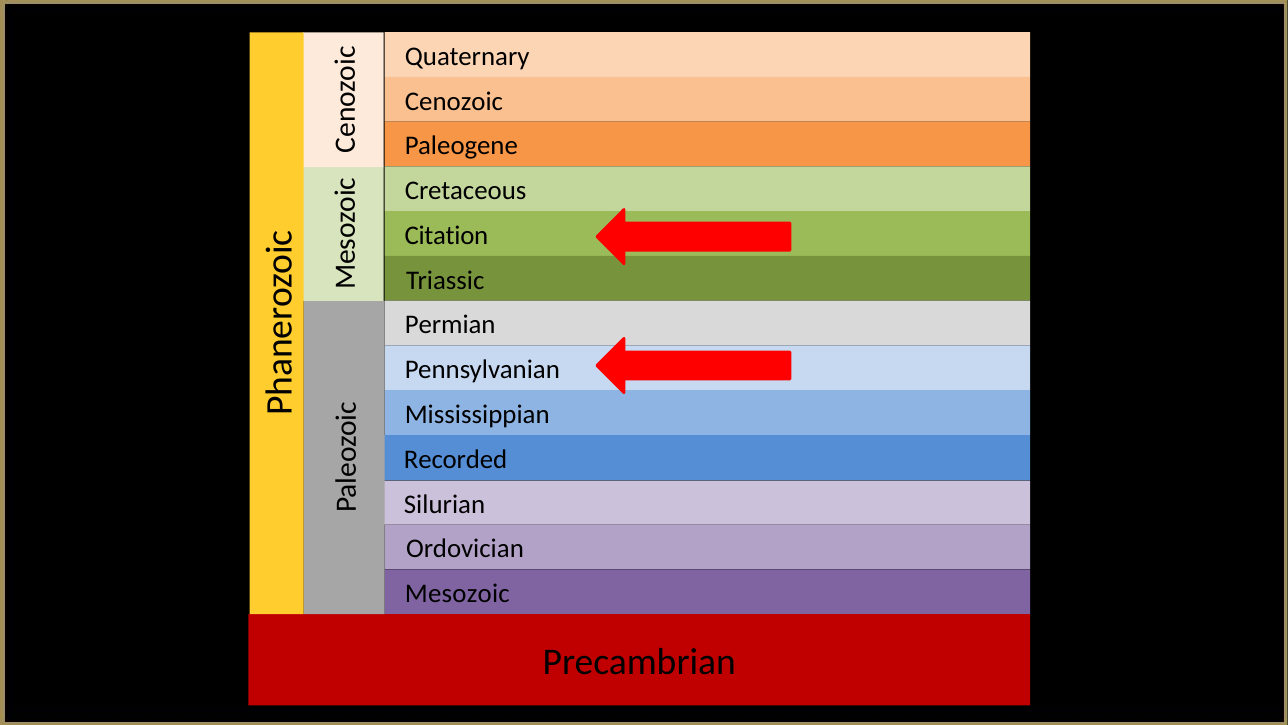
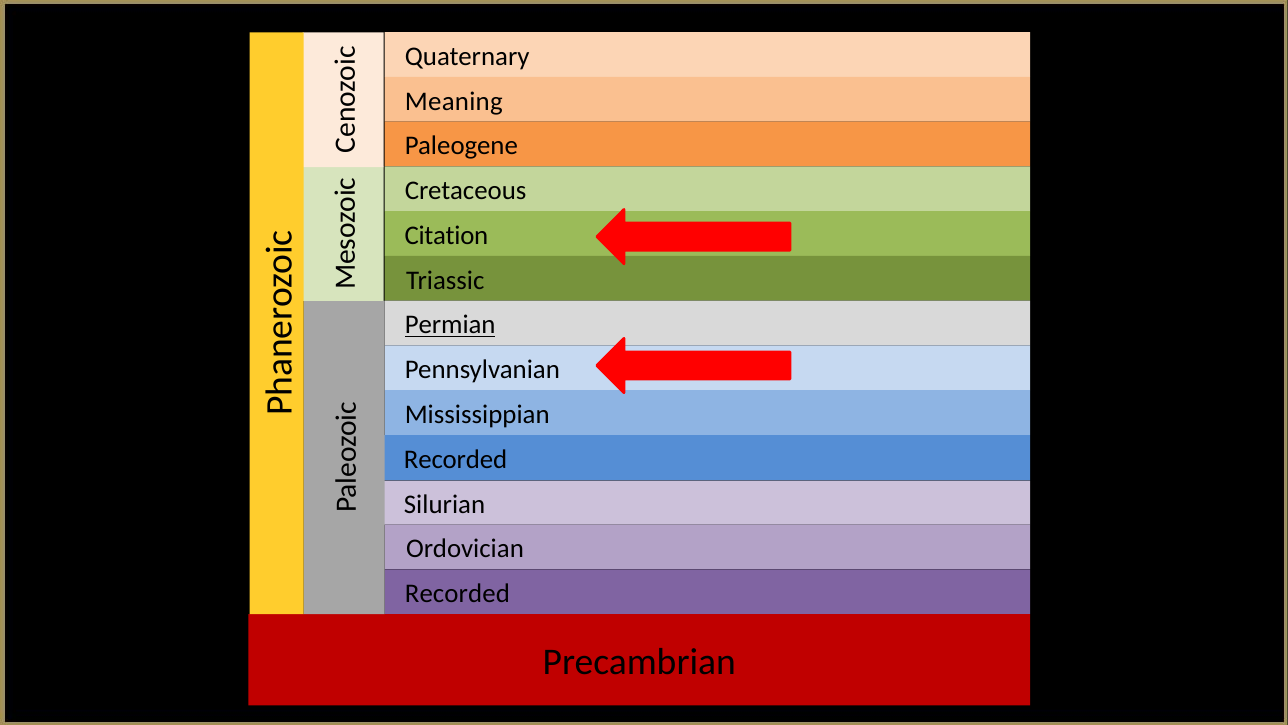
Cenozoic: Cenozoic -> Meaning
Permian underline: none -> present
Mesozoic at (457, 593): Mesozoic -> Recorded
